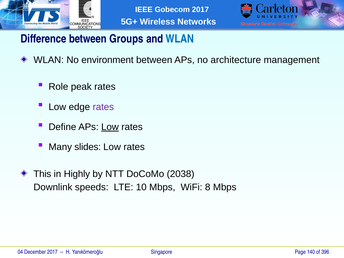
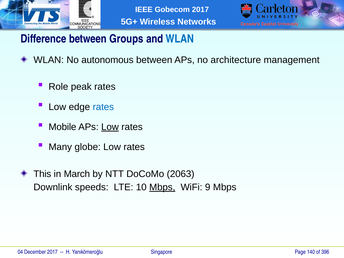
environment: environment -> autonomous
rates at (103, 107) colour: purple -> blue
Define: Define -> Mobile
slides: slides -> globe
Highly: Highly -> March
2038: 2038 -> 2063
Mbps at (162, 187) underline: none -> present
8: 8 -> 9
